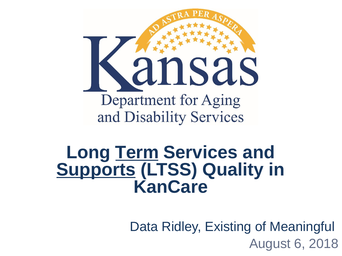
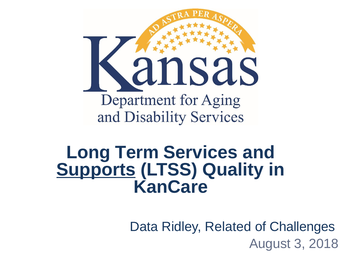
Term underline: present -> none
Existing: Existing -> Related
Meaningful: Meaningful -> Challenges
6: 6 -> 3
